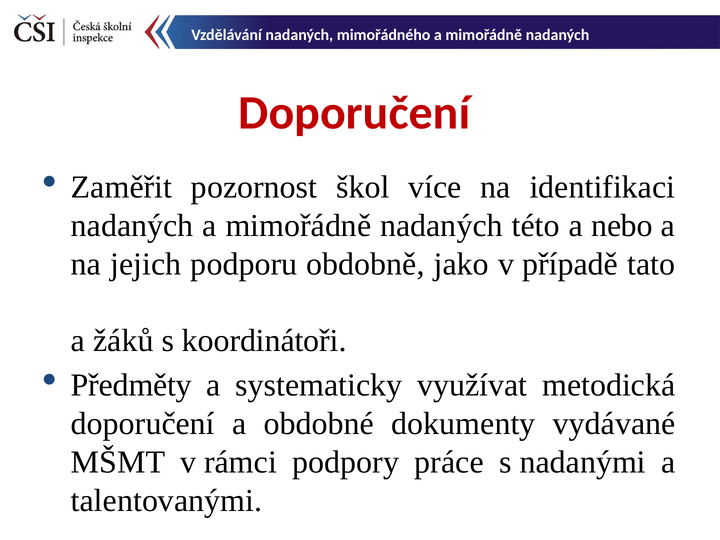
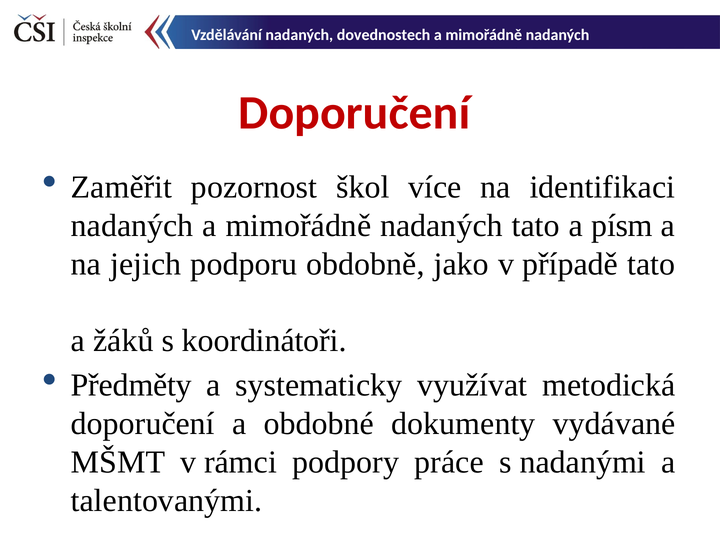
mimořádného: mimořádného -> dovednostech
nadaných této: této -> tato
nebo: nebo -> písm
